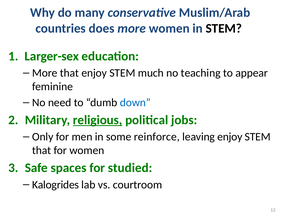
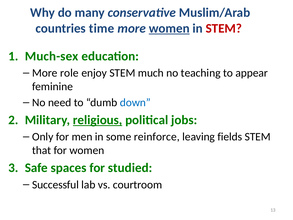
does: does -> time
women at (169, 28) underline: none -> present
STEM at (224, 28) colour: black -> red
Larger-sex: Larger-sex -> Much-sex
More that: that -> role
leaving enjoy: enjoy -> fields
Kalogrides: Kalogrides -> Successful
